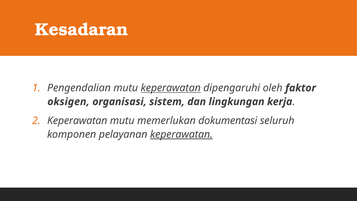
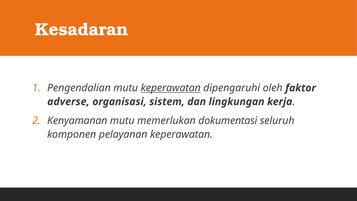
oksigen: oksigen -> adverse
Keperawatan at (77, 121): Keperawatan -> Kenyamanan
keperawatan at (181, 134) underline: present -> none
